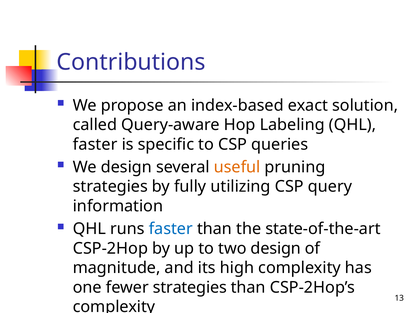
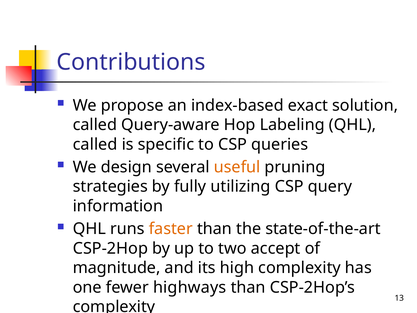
faster at (95, 144): faster -> called
faster at (171, 229) colour: blue -> orange
two design: design -> accept
fewer strategies: strategies -> highways
